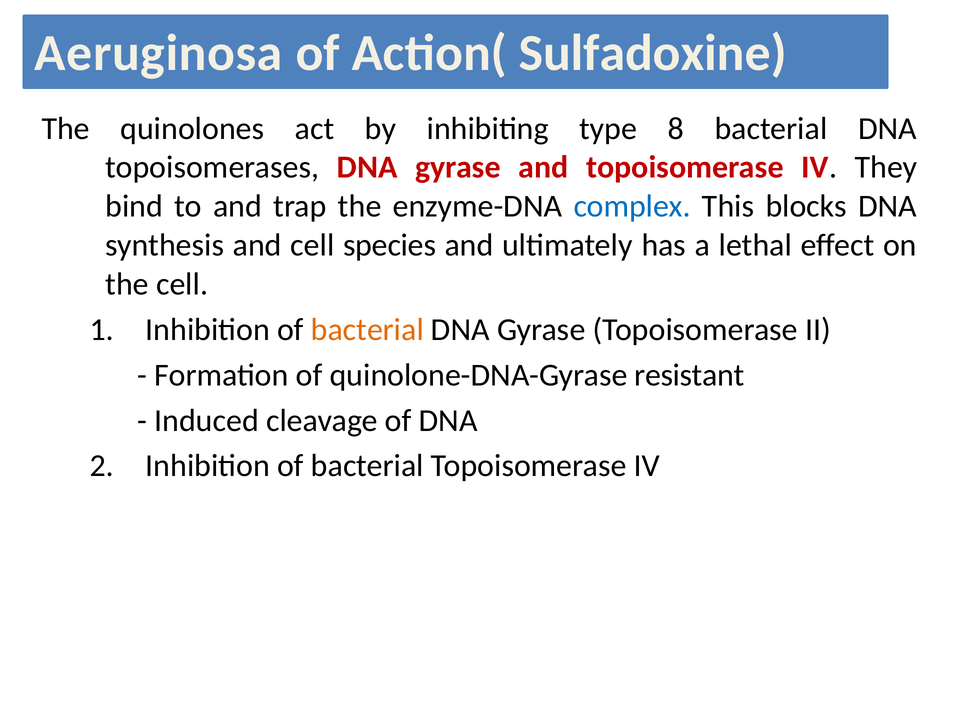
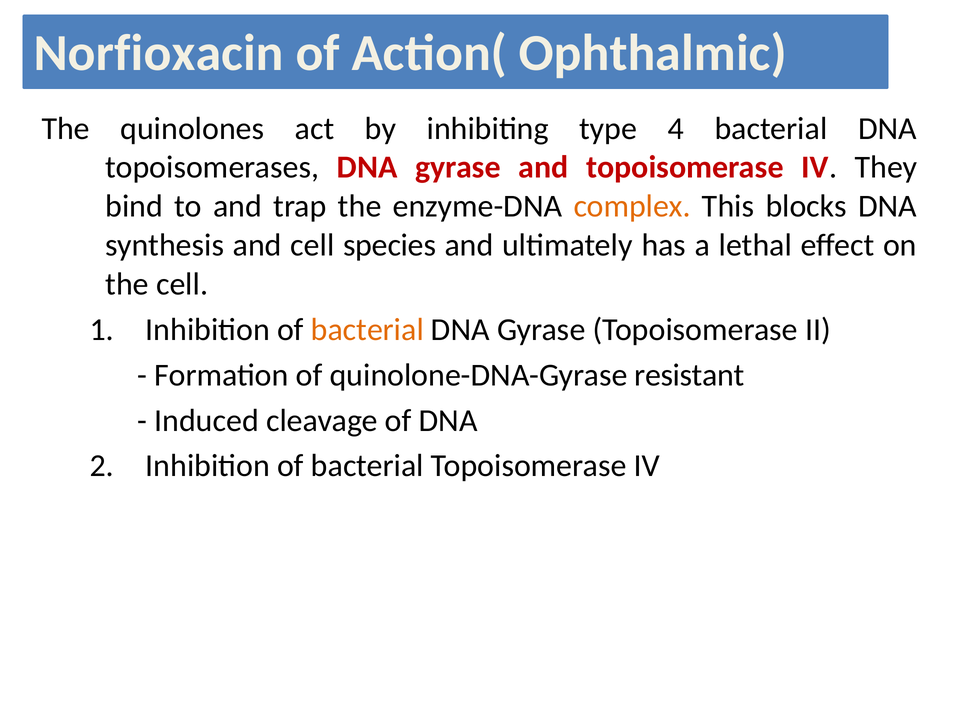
Aeruginosa: Aeruginosa -> Norfioxacin
Sulfadoxine: Sulfadoxine -> Ophthalmic
8: 8 -> 4
complex colour: blue -> orange
